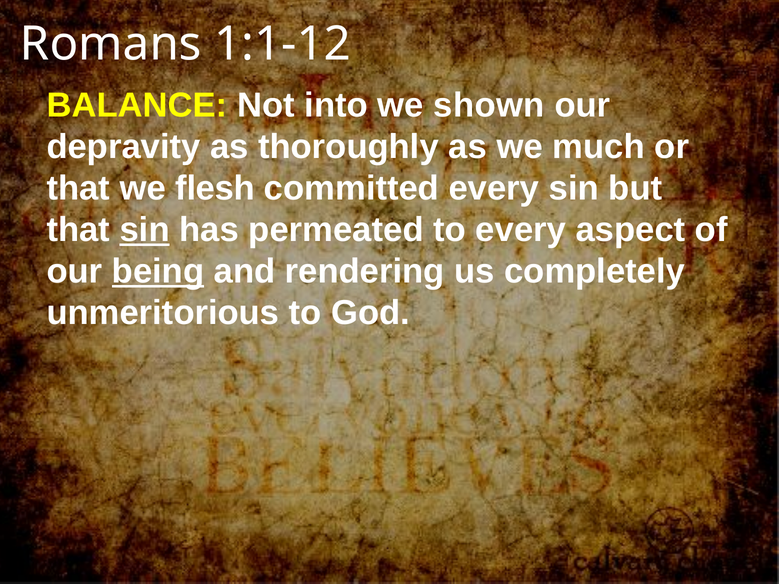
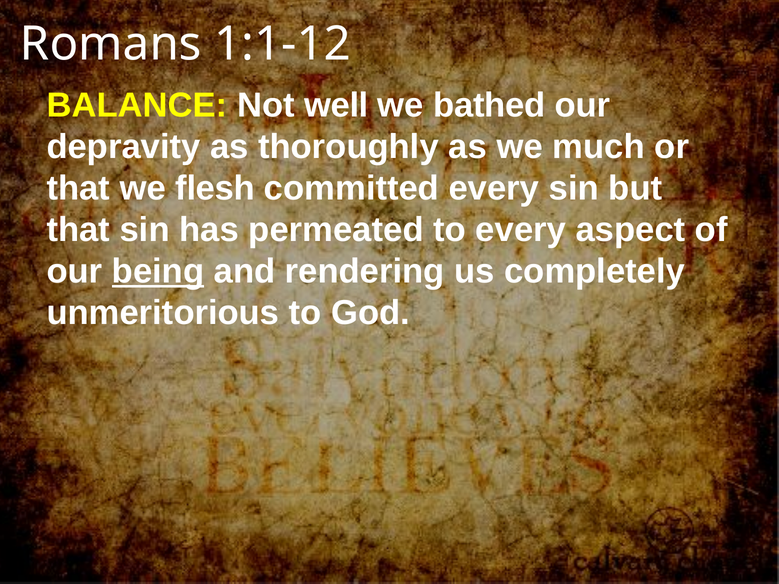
into: into -> well
shown: shown -> bathed
sin at (145, 230) underline: present -> none
